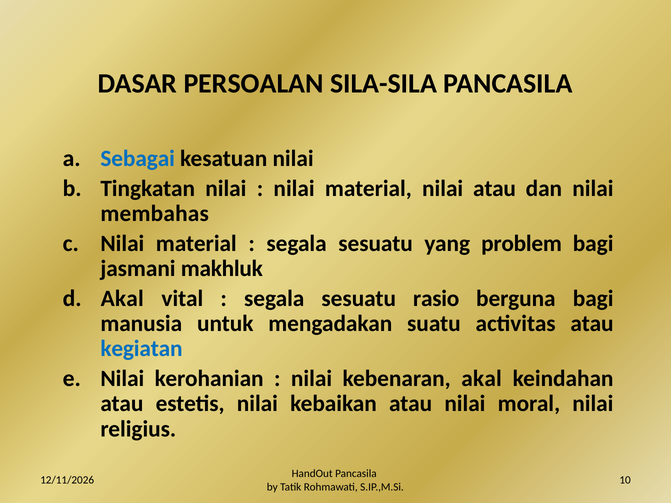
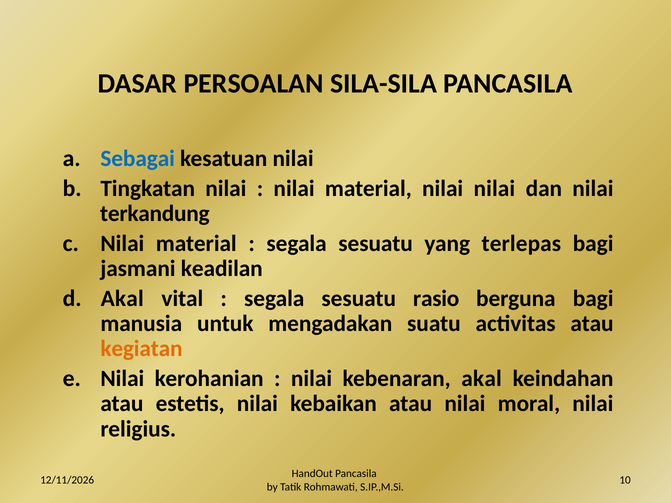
nilai atau: atau -> nilai
membahas: membahas -> terkandung
problem: problem -> terlepas
makhluk: makhluk -> keadilan
kegiatan colour: blue -> orange
